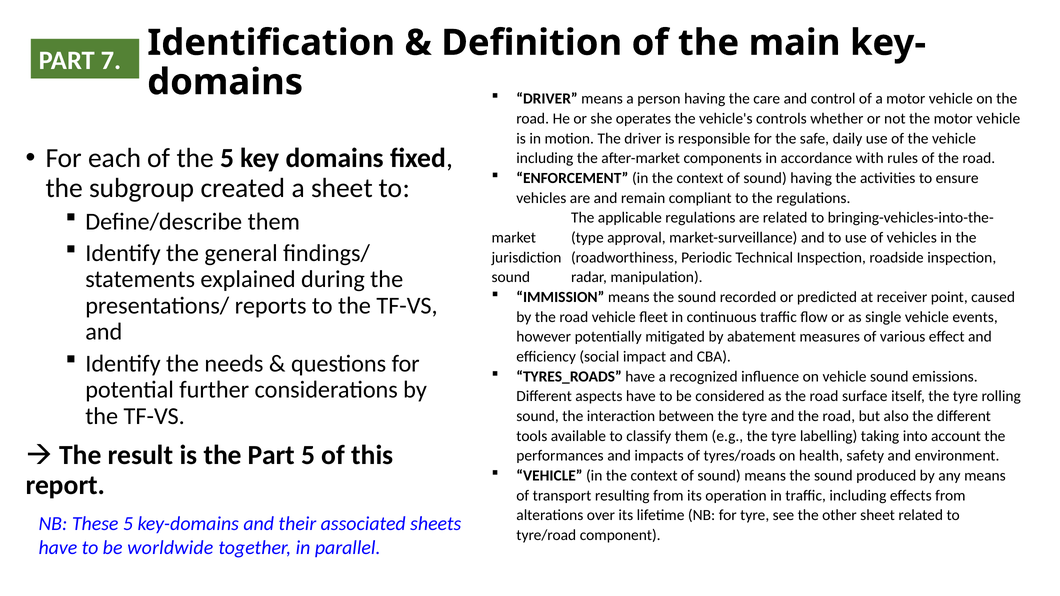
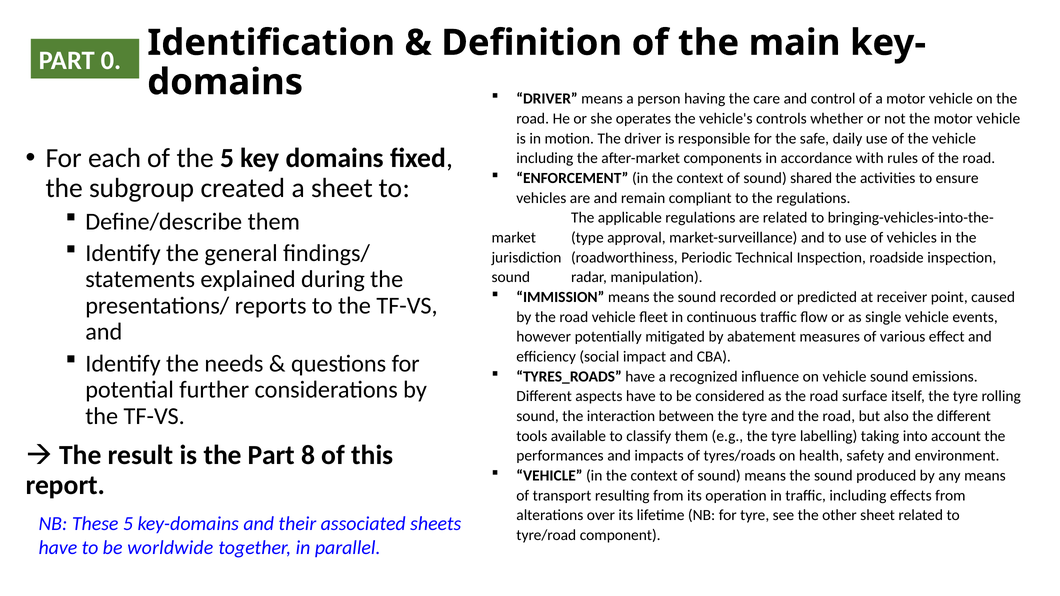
7: 7 -> 0
sound having: having -> shared
Part 5: 5 -> 8
